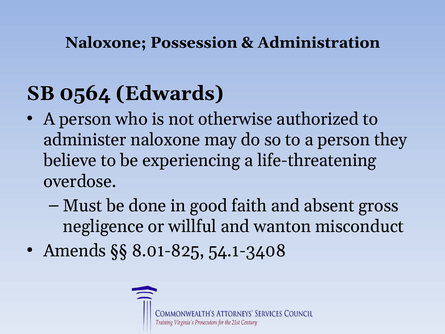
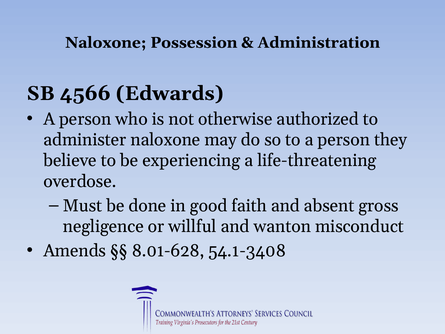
0564: 0564 -> 4566
8.01-825: 8.01-825 -> 8.01-628
